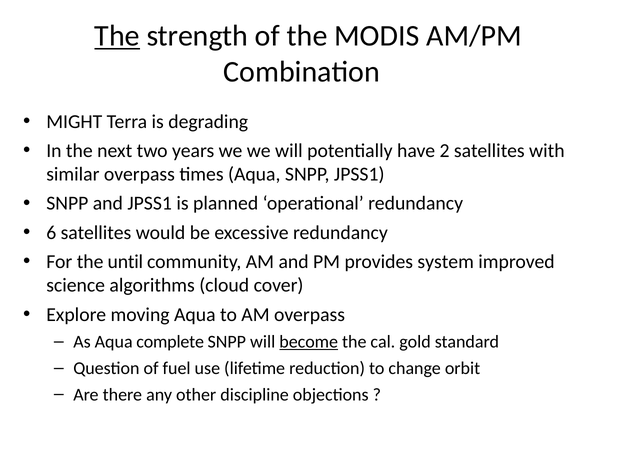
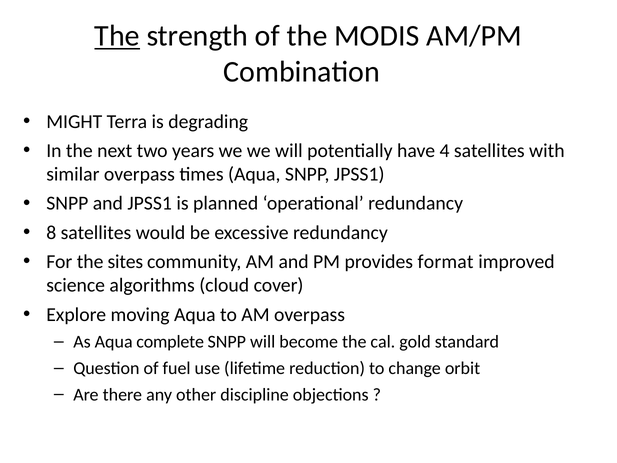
2: 2 -> 4
6: 6 -> 8
until: until -> sites
system: system -> format
become underline: present -> none
